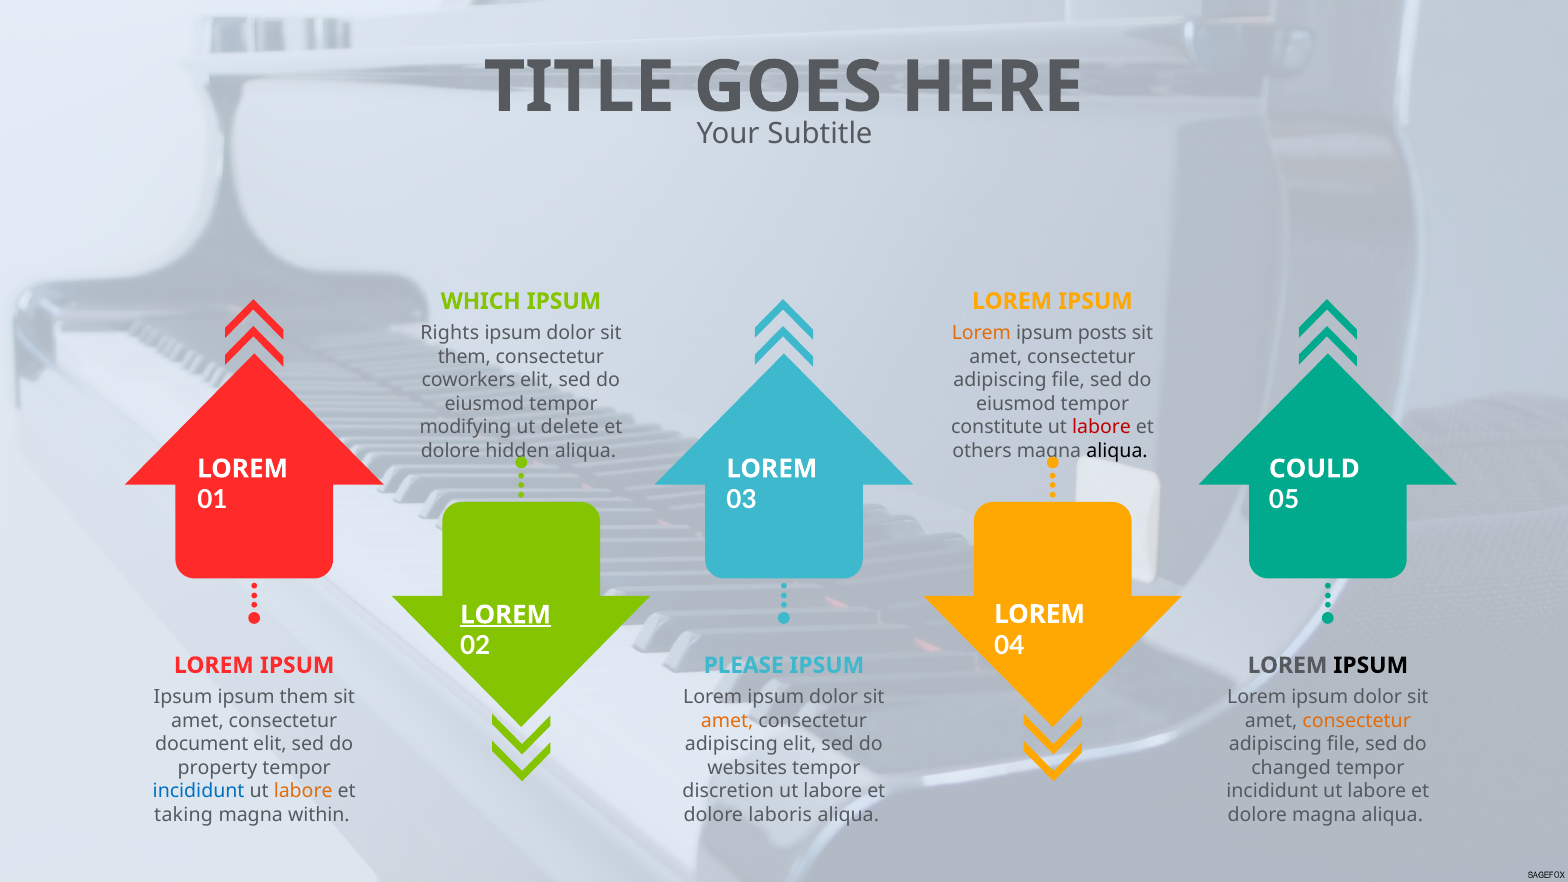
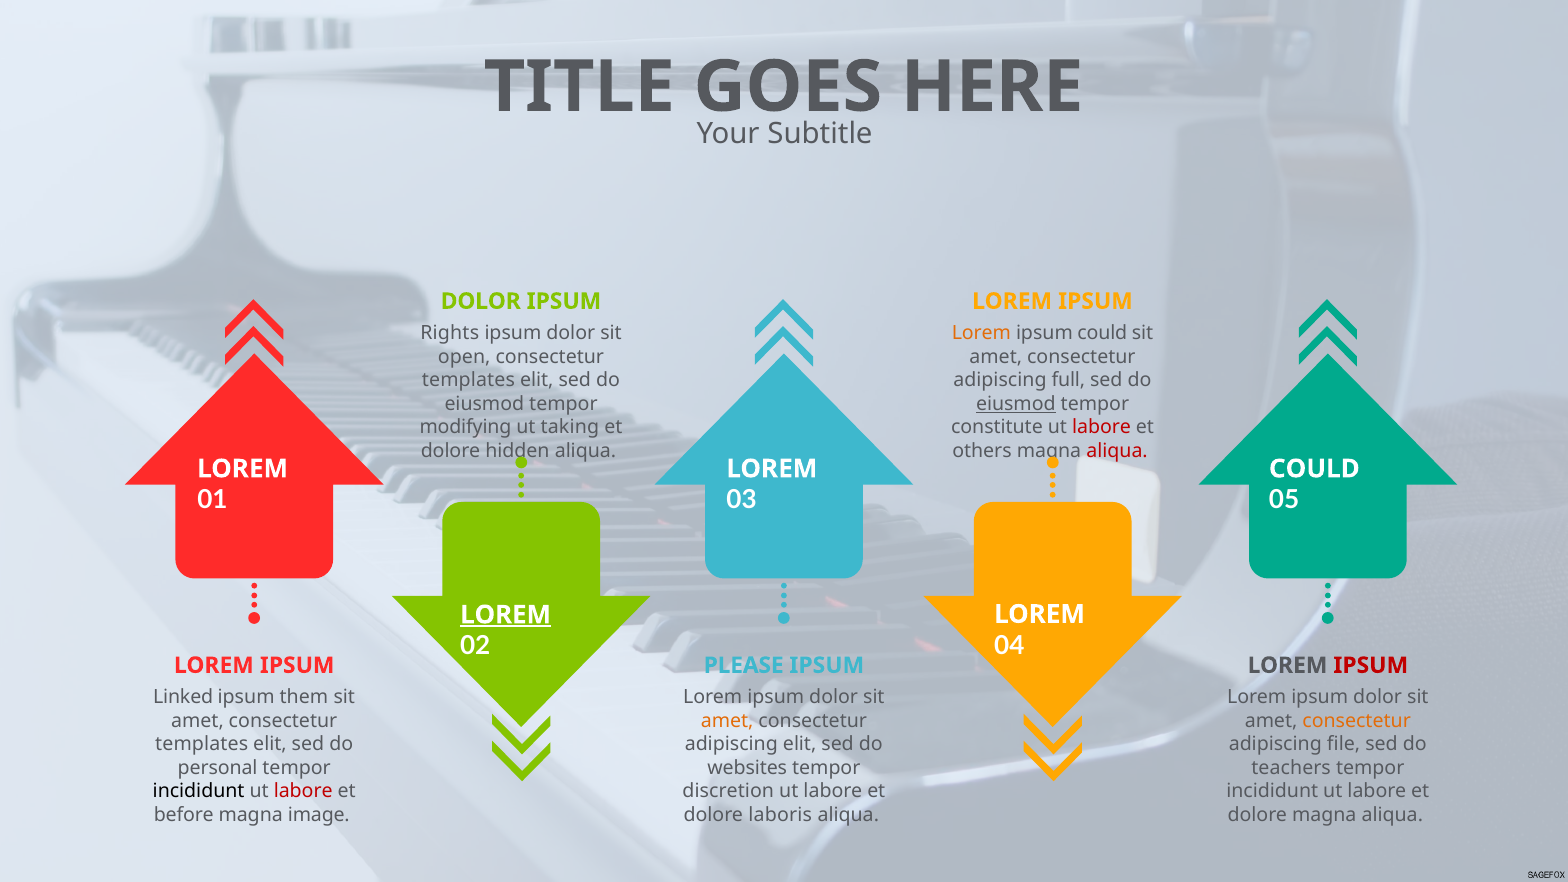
WHICH at (481, 301): WHICH -> DOLOR
ipsum posts: posts -> could
them at (464, 357): them -> open
coworkers at (469, 380): coworkers -> templates
file at (1068, 380): file -> full
eiusmod at (1016, 404) underline: none -> present
delete: delete -> taking
aliqua at (1117, 451) colour: black -> red
IPSUM at (1371, 665) colour: black -> red
Ipsum at (183, 697): Ipsum -> Linked
document at (202, 744): document -> templates
property: property -> personal
changed: changed -> teachers
incididunt at (199, 791) colour: blue -> black
labore at (303, 791) colour: orange -> red
taking: taking -> before
within: within -> image
